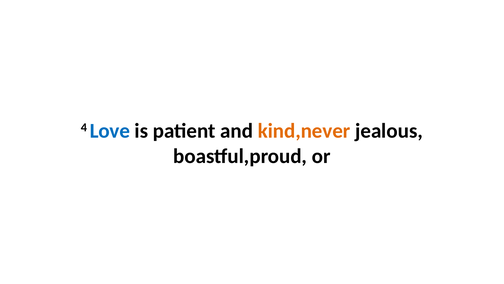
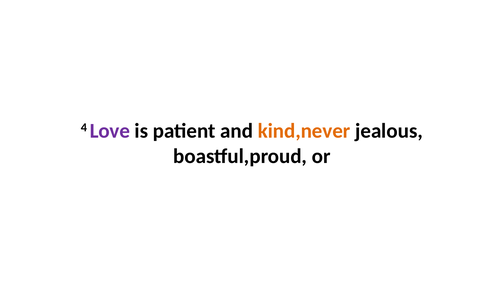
Love colour: blue -> purple
